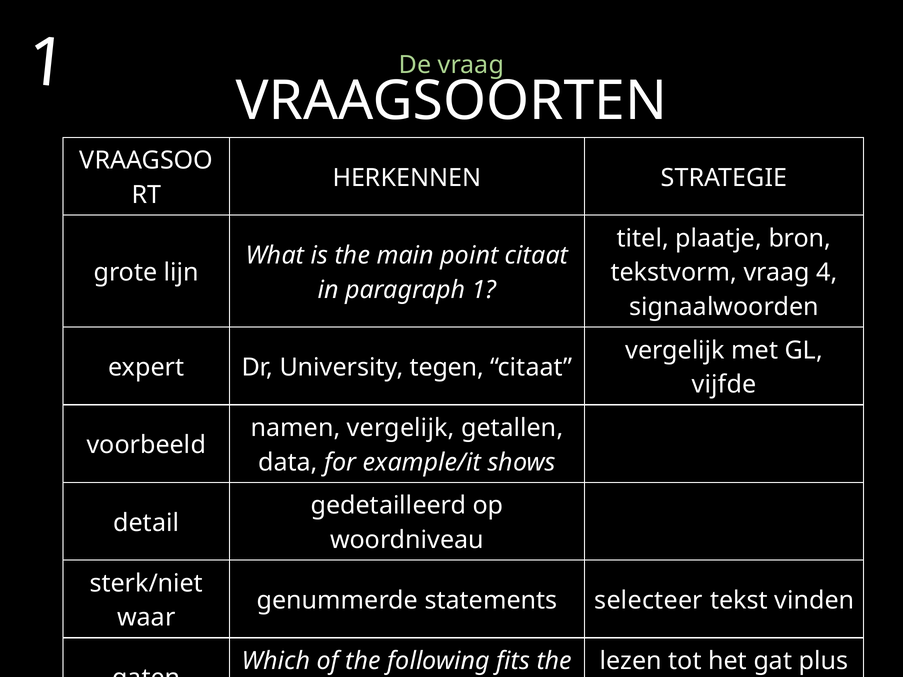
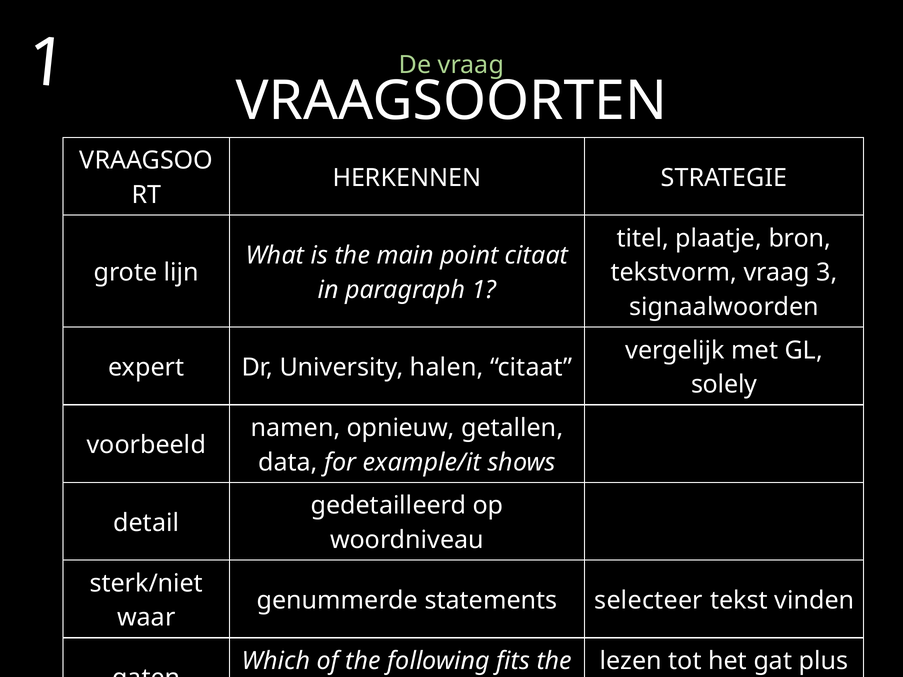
vraag 4: 4 -> 3
tegen: tegen -> halen
vijfde: vijfde -> solely
namen vergelijk: vergelijk -> opnieuw
